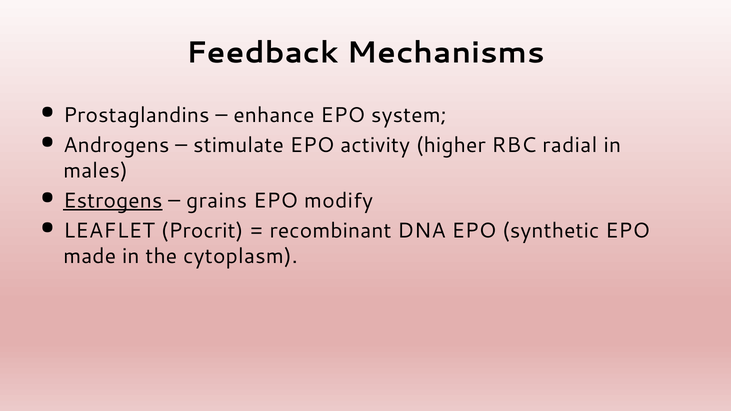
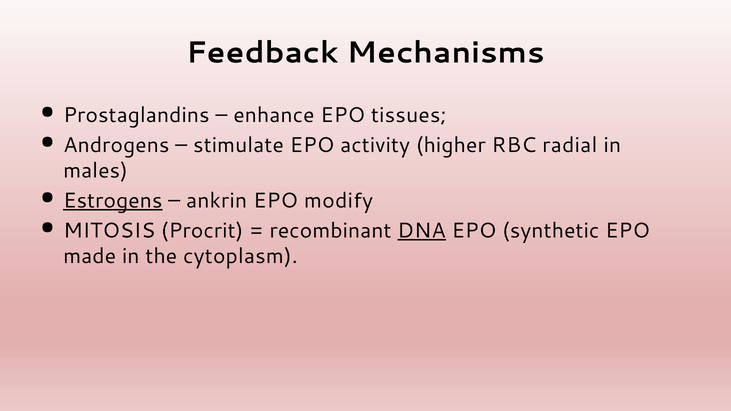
system: system -> tissues
grains: grains -> ankrin
LEAFLET: LEAFLET -> MITOSIS
DNA underline: none -> present
